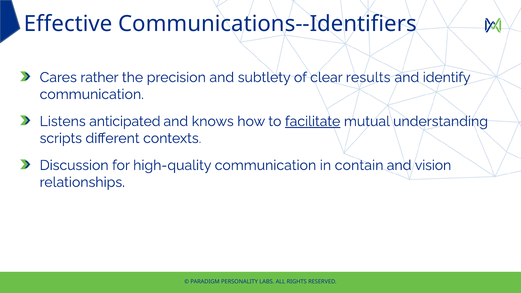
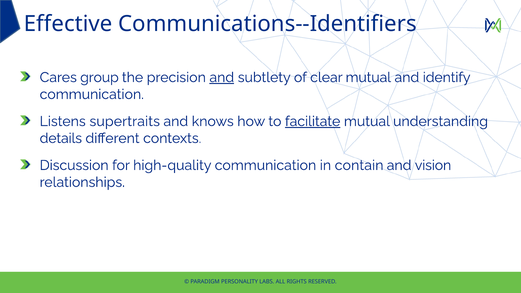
rather: rather -> group
and at (222, 77) underline: none -> present
clear results: results -> mutual
anticipated: anticipated -> supertraits
scripts: scripts -> details
